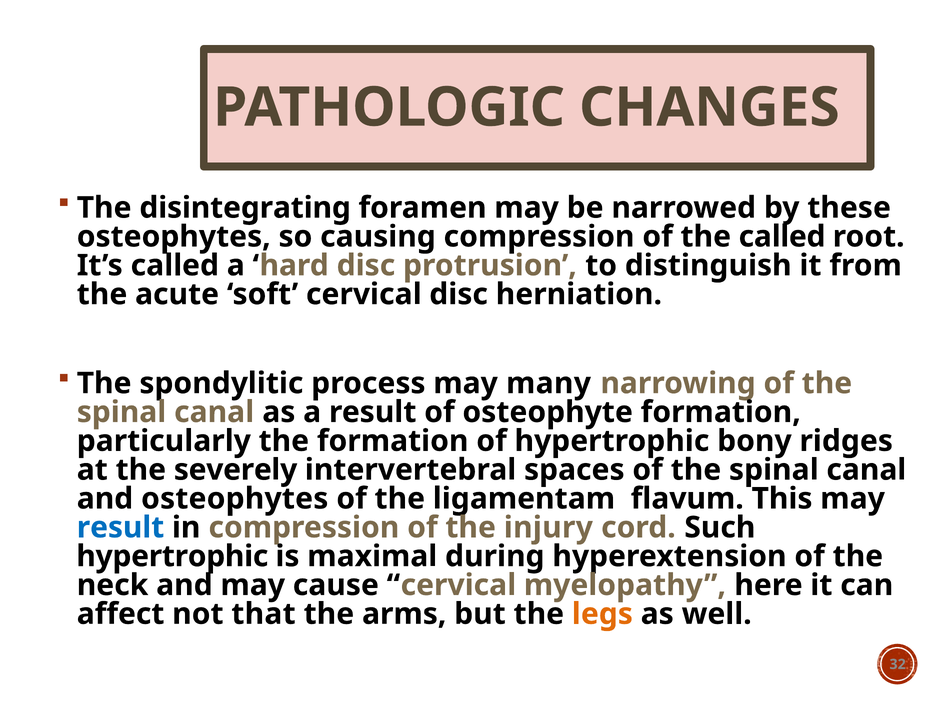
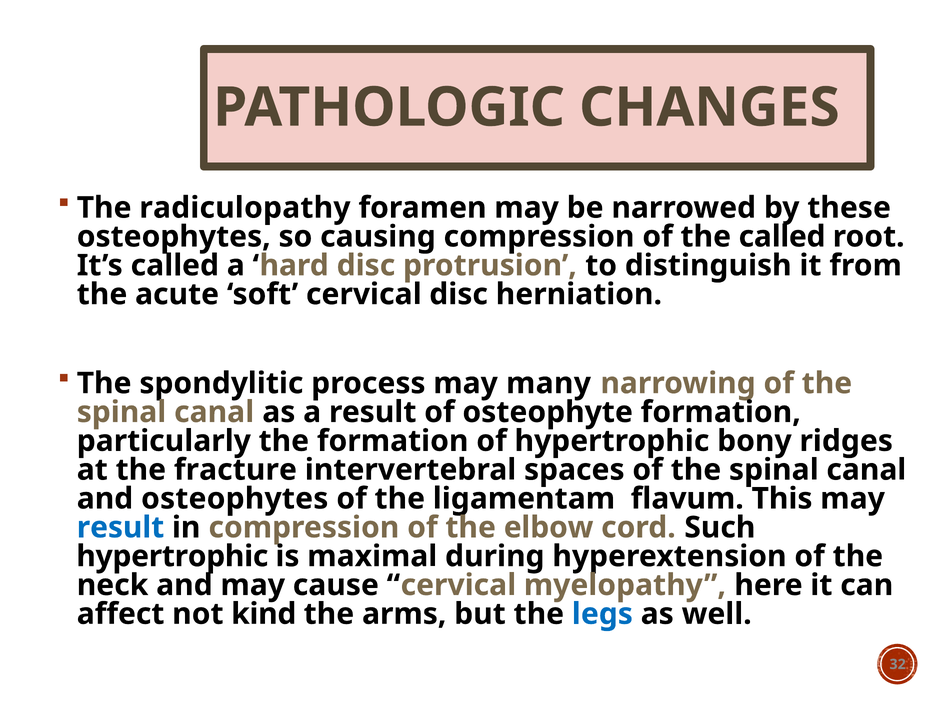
disintegrating: disintegrating -> radiculopathy
severely: severely -> fracture
injury: injury -> elbow
that: that -> kind
legs colour: orange -> blue
